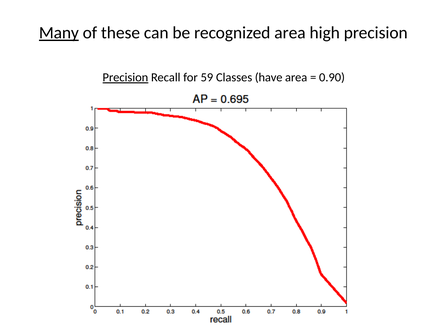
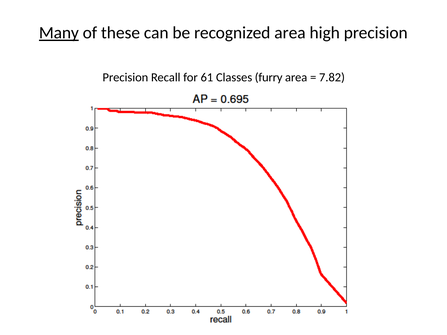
Precision at (125, 78) underline: present -> none
59: 59 -> 61
have: have -> furry
0.90: 0.90 -> 7.82
